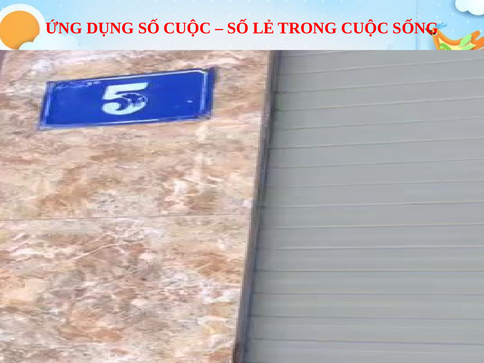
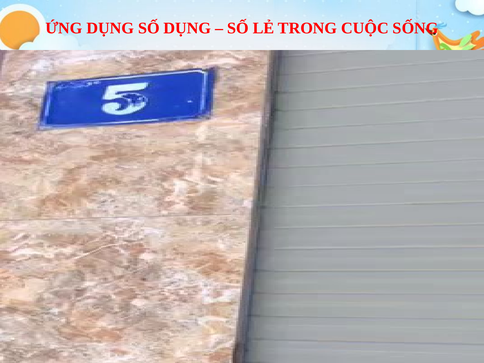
SỐ CUỘC: CUỘC -> DỤNG
